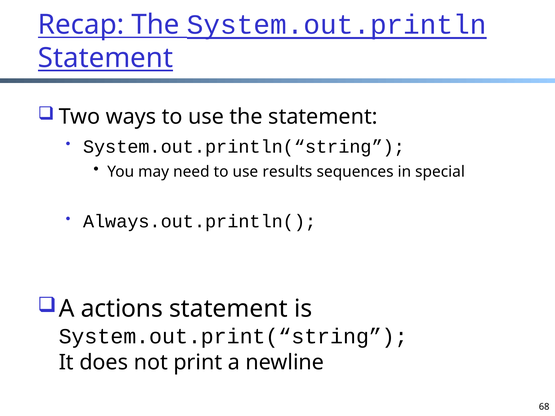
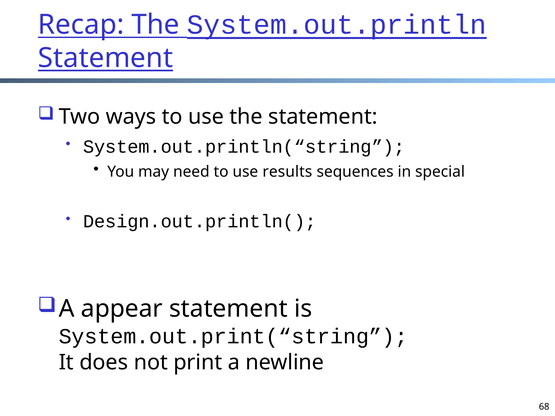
Always.out.println(: Always.out.println( -> Design.out.println(
actions: actions -> appear
